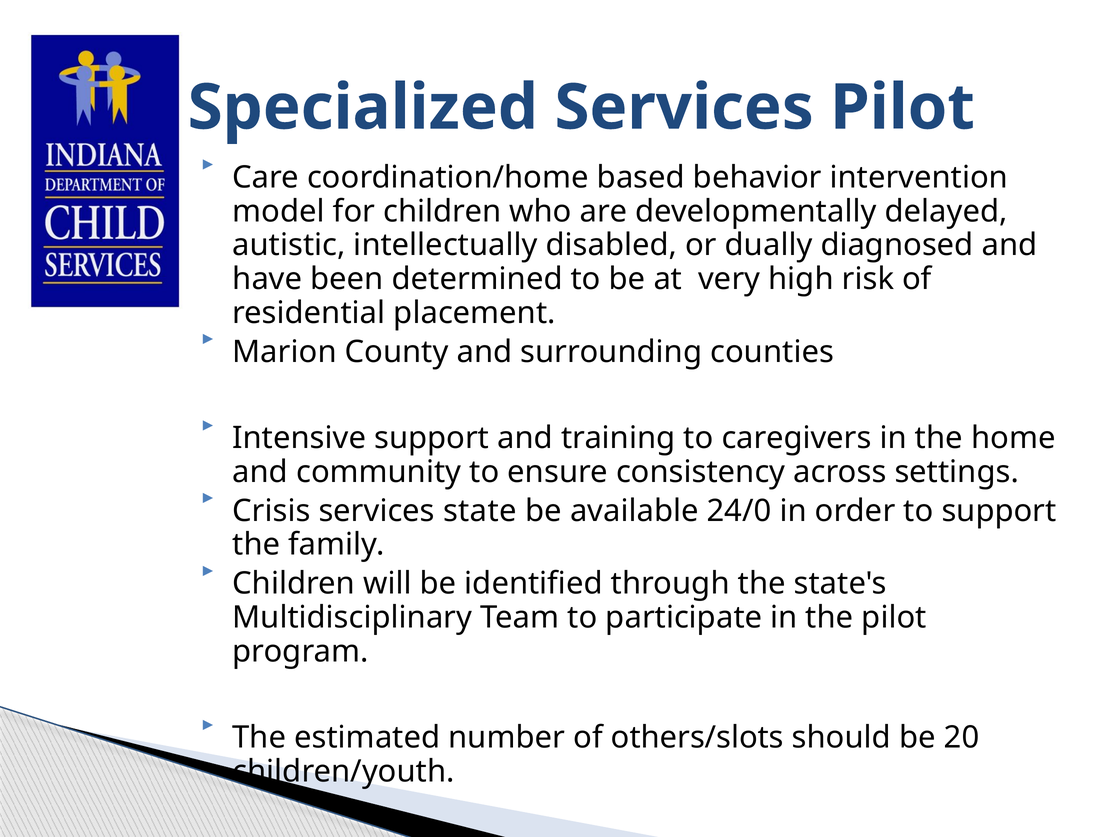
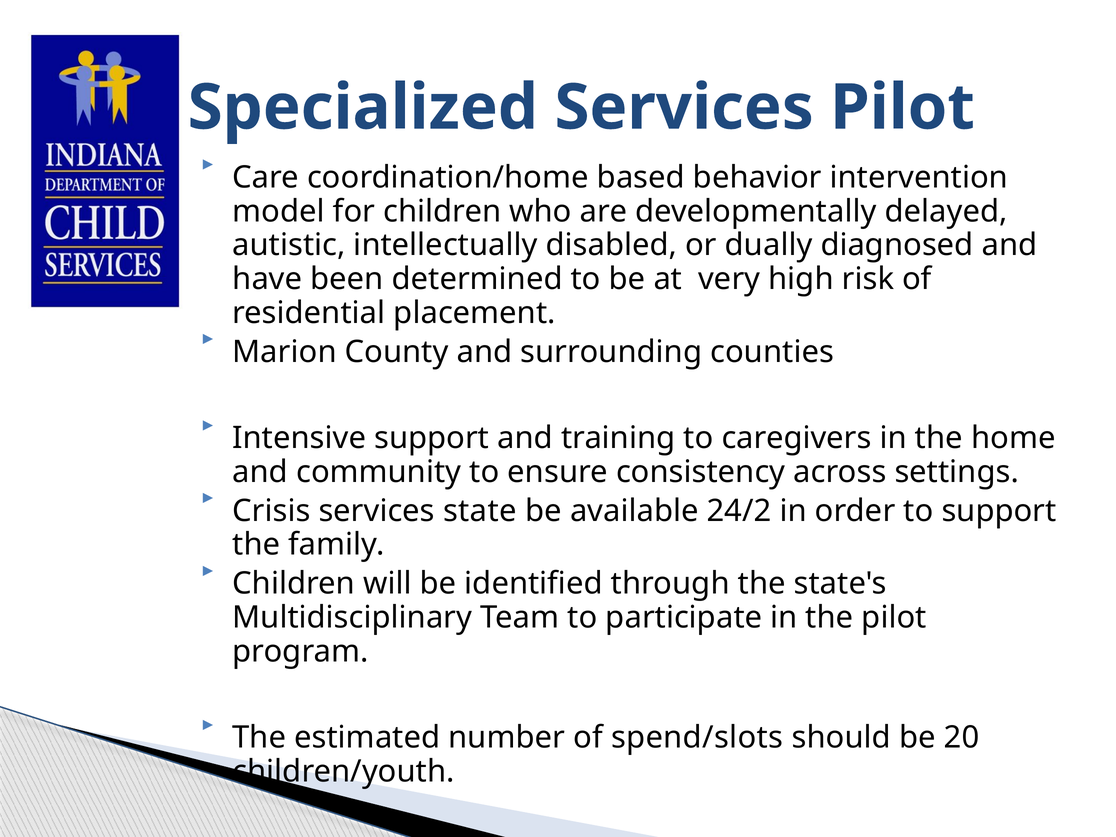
24/0: 24/0 -> 24/2
others/slots: others/slots -> spend/slots
